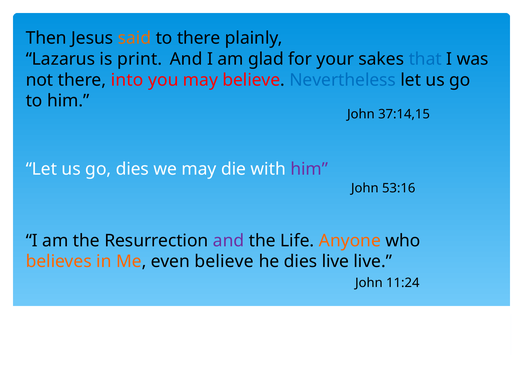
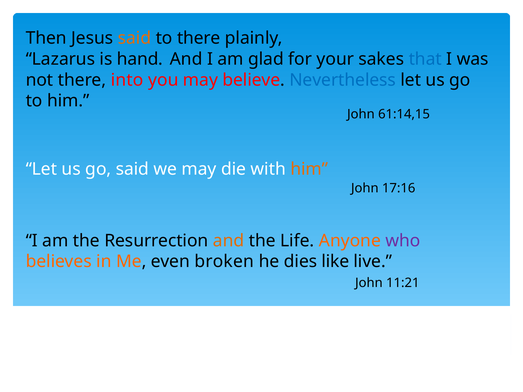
print: print -> hand
37:14,15: 37:14,15 -> 61:14,15
go dies: dies -> said
him at (309, 169) colour: purple -> orange
53:16: 53:16 -> 17:16
and at (229, 241) colour: purple -> orange
who colour: black -> purple
even believe: believe -> broken
dies live: live -> like
11:24: 11:24 -> 11:21
